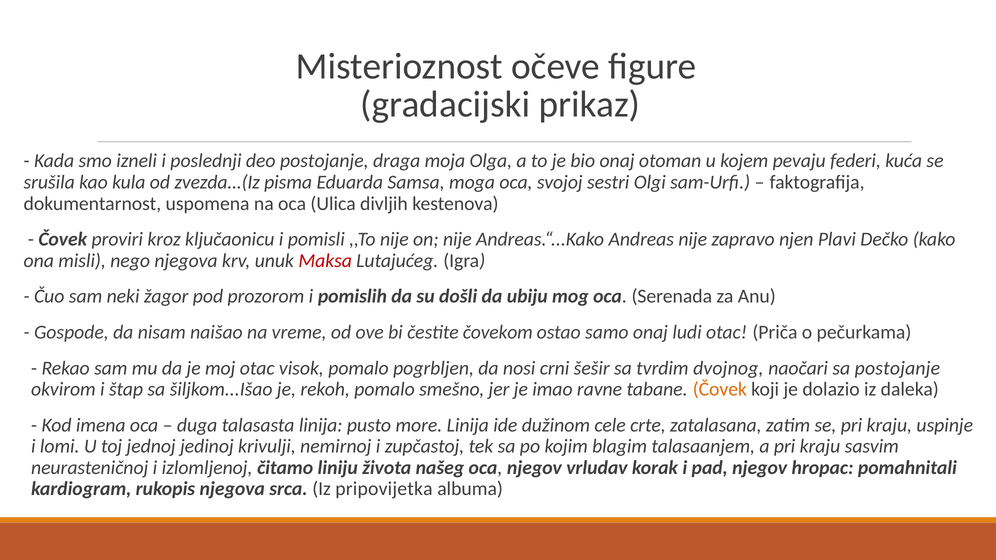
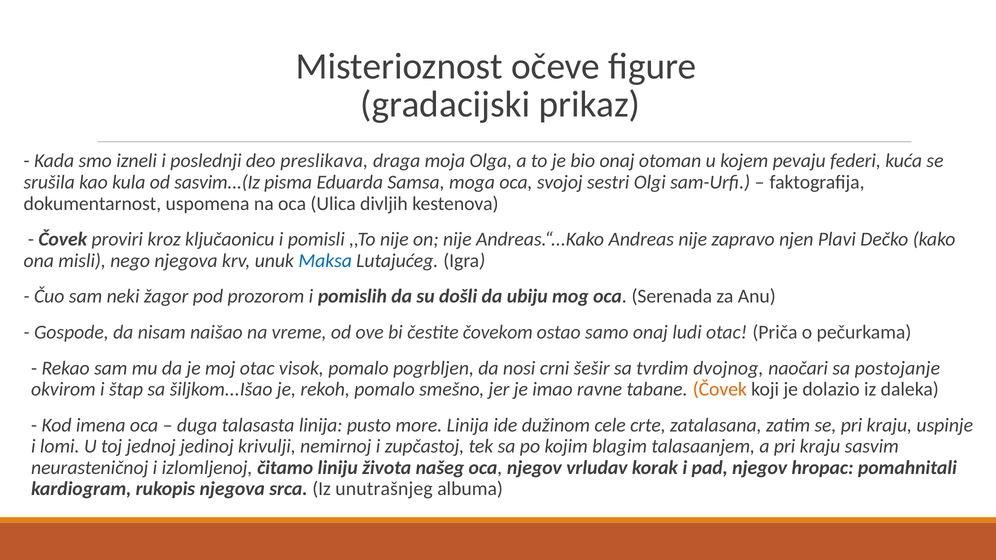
deo postojanje: postojanje -> preslikava
zvezda...(Iz: zvezda...(Iz -> sasvim...(Iz
Maksa colour: red -> blue
pripovijetka: pripovijetka -> unutrašnjeg
